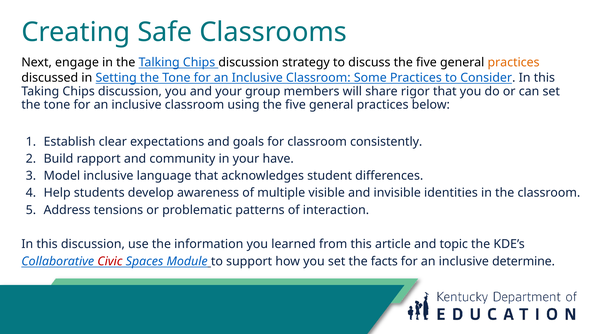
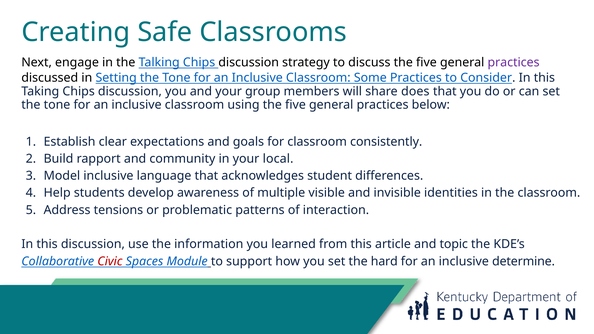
practices at (514, 62) colour: orange -> purple
rigor: rigor -> does
have: have -> local
facts: facts -> hard
